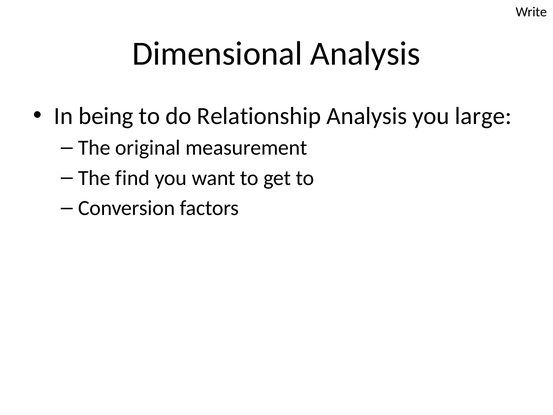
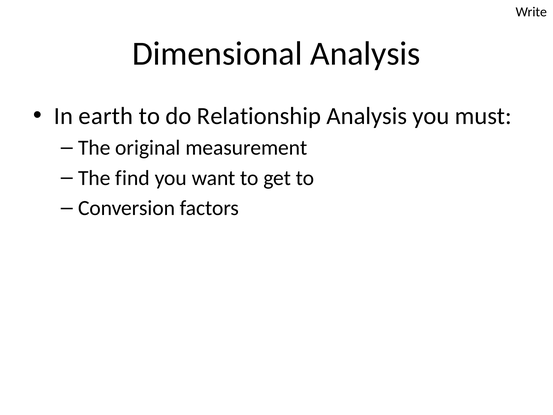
being: being -> earth
large: large -> must
